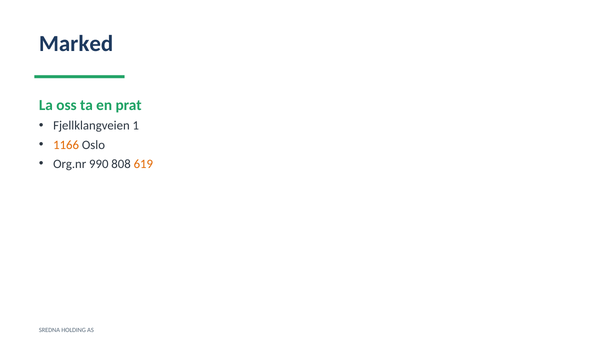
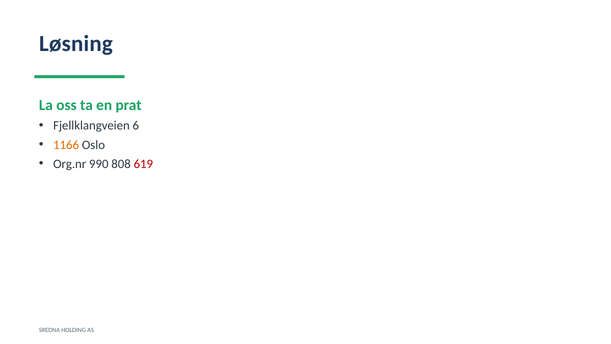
Marked: Marked -> Løsning
1: 1 -> 6
619 colour: orange -> red
